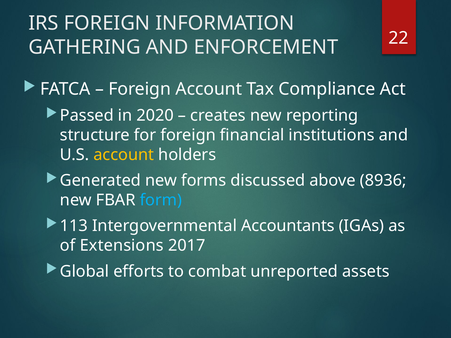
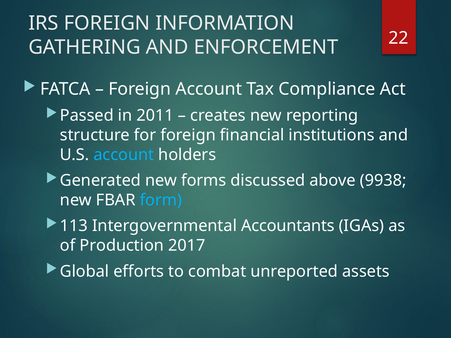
2020: 2020 -> 2011
account at (124, 155) colour: yellow -> light blue
8936: 8936 -> 9938
Extensions: Extensions -> Production
